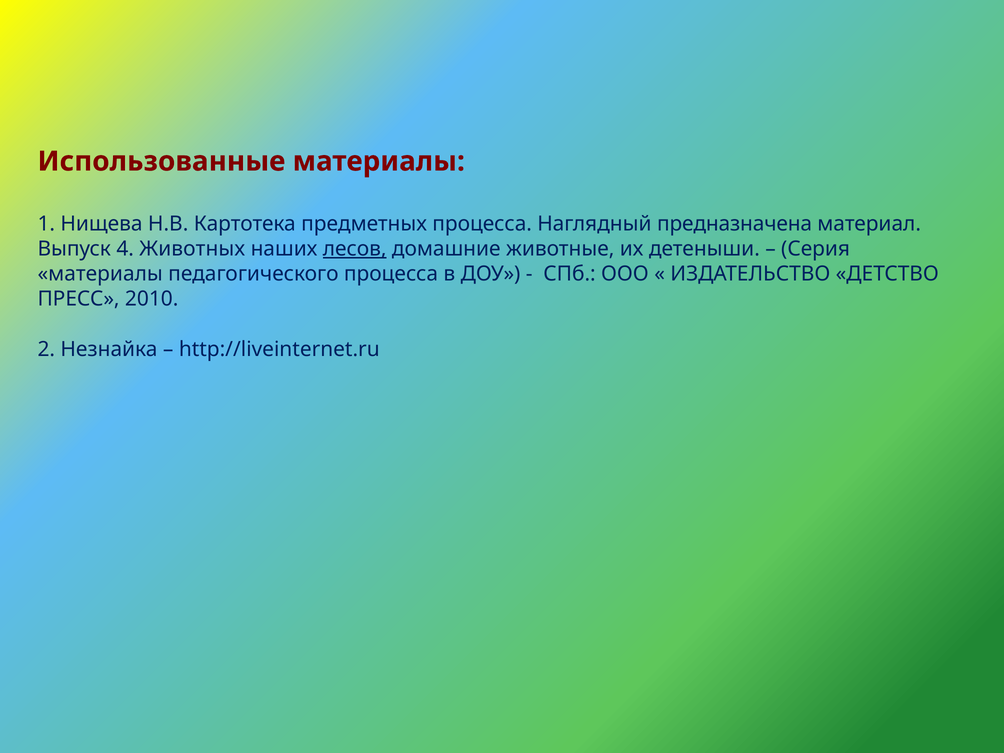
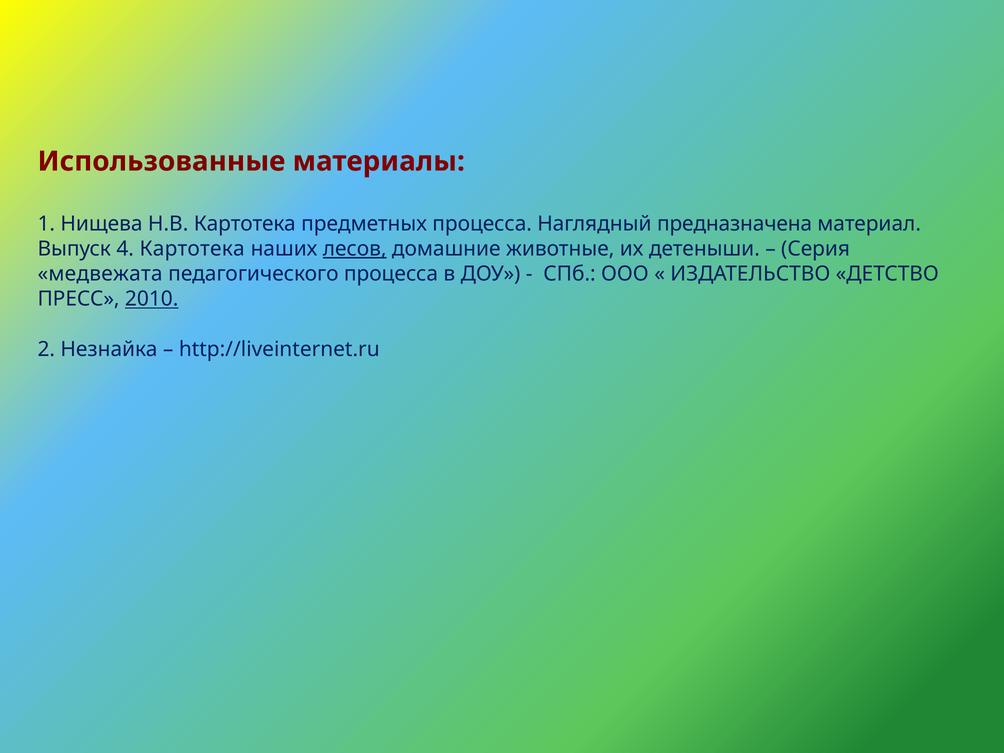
4 Животных: Животных -> Картотека
материалы at (100, 274): материалы -> медвежата
2010 underline: none -> present
